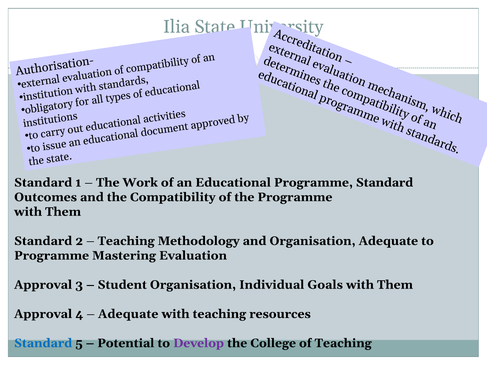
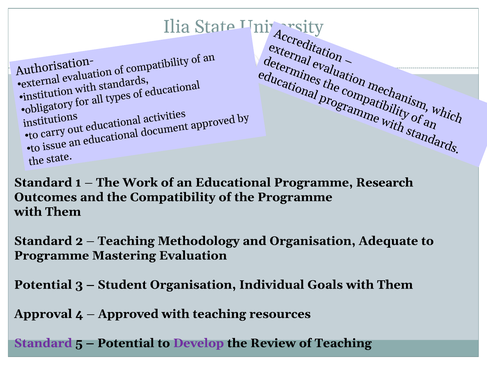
Programme Standard: Standard -> Research
Approval at (43, 285): Approval -> Potential
Adequate at (128, 314): Adequate -> Approved
Standard at (43, 343) colour: blue -> purple
College: College -> Review
